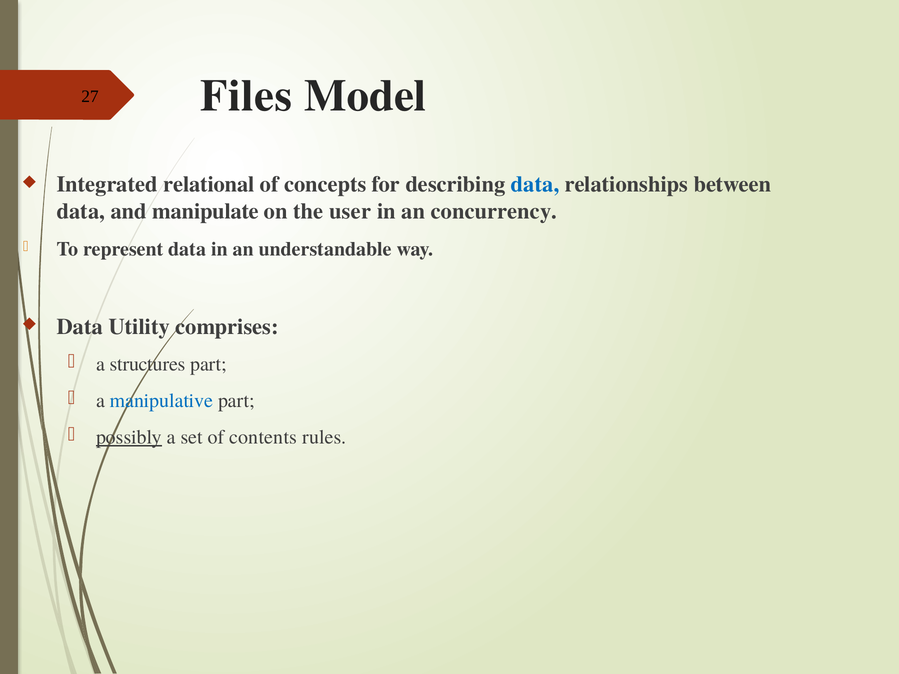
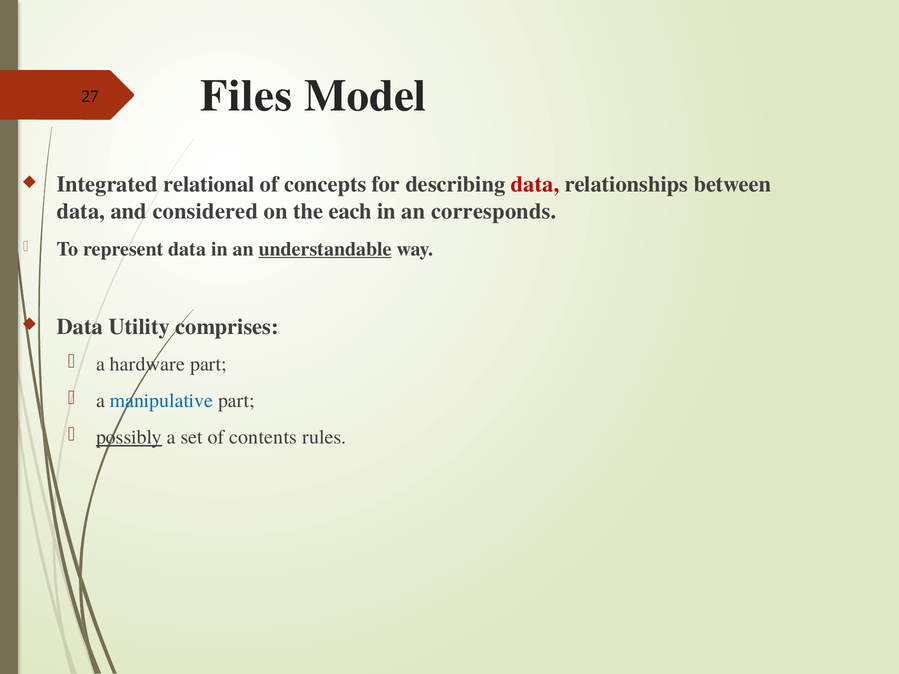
data at (535, 184) colour: blue -> red
manipulate: manipulate -> considered
user: user -> each
concurrency: concurrency -> corresponds
understandable underline: none -> present
structures: structures -> hardware
